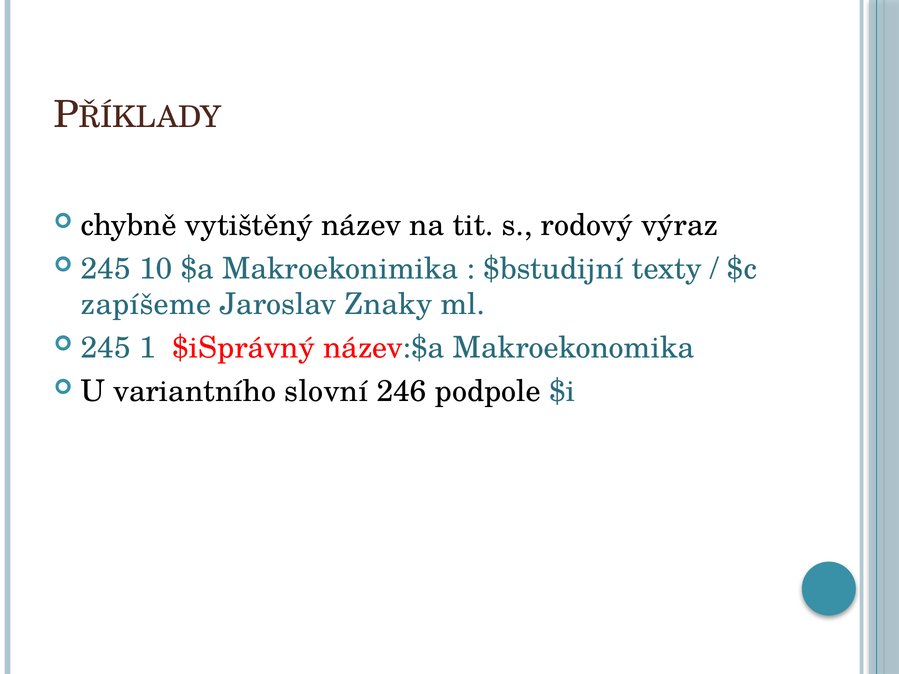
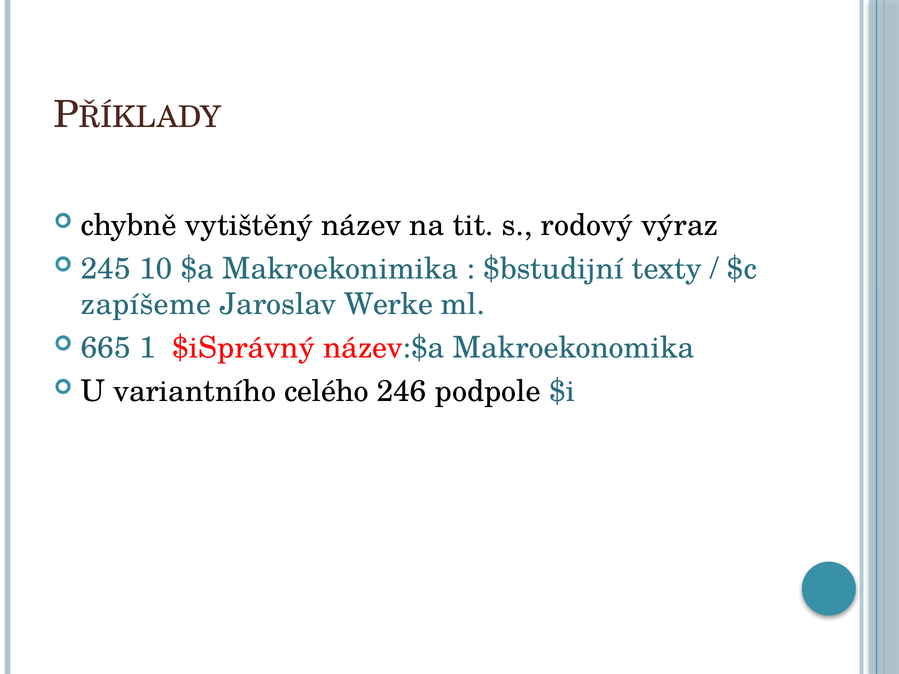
Znaky: Znaky -> Werke
245 at (106, 348): 245 -> 665
slovní: slovní -> celého
